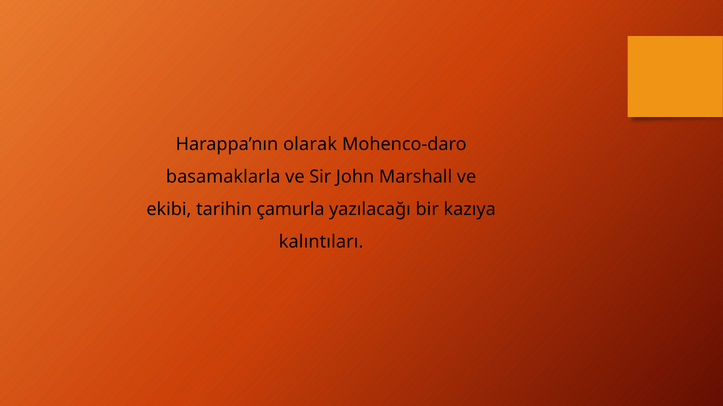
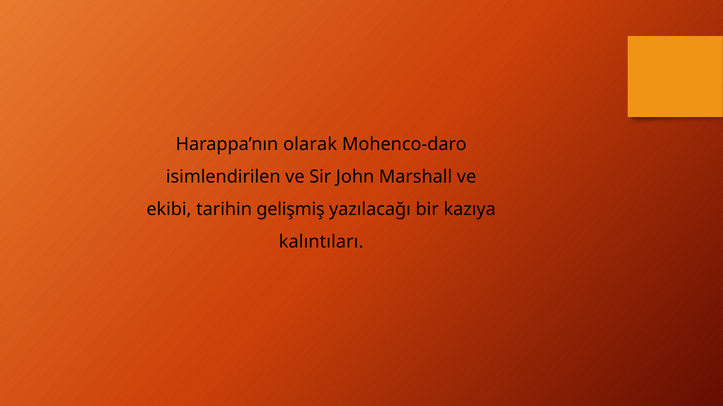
basamaklarla: basamaklarla -> isimlendirilen
çamurla: çamurla -> gelişmiş
